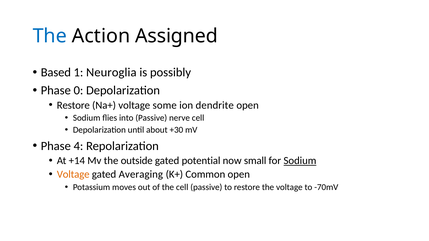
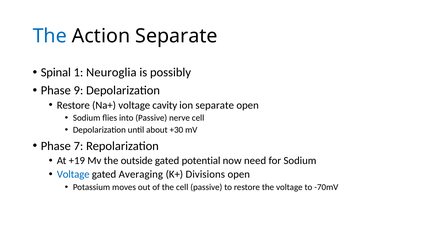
Action Assigned: Assigned -> Separate
Based: Based -> Spinal
0: 0 -> 9
some: some -> cavity
ion dendrite: dendrite -> separate
4: 4 -> 7
+14: +14 -> +19
small: small -> need
Sodium at (300, 161) underline: present -> none
Voltage at (73, 175) colour: orange -> blue
Common: Common -> Divisions
